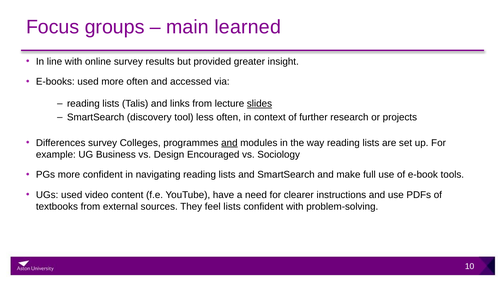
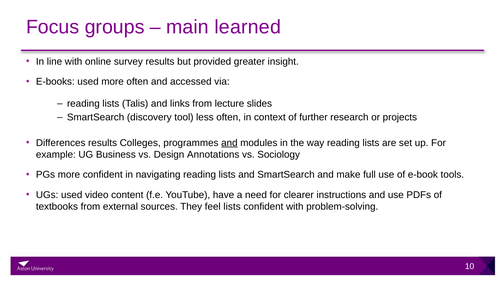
slides underline: present -> none
Differences survey: survey -> results
Encouraged: Encouraged -> Annotations
